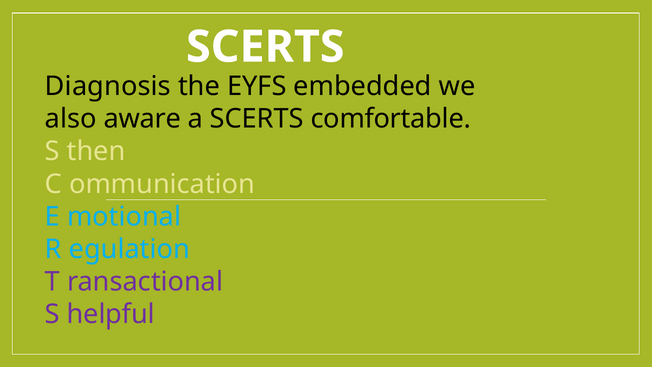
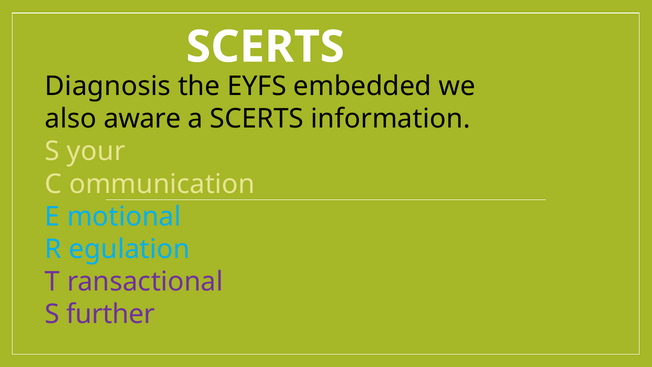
comfortable: comfortable -> information
then: then -> your
helpful: helpful -> further
